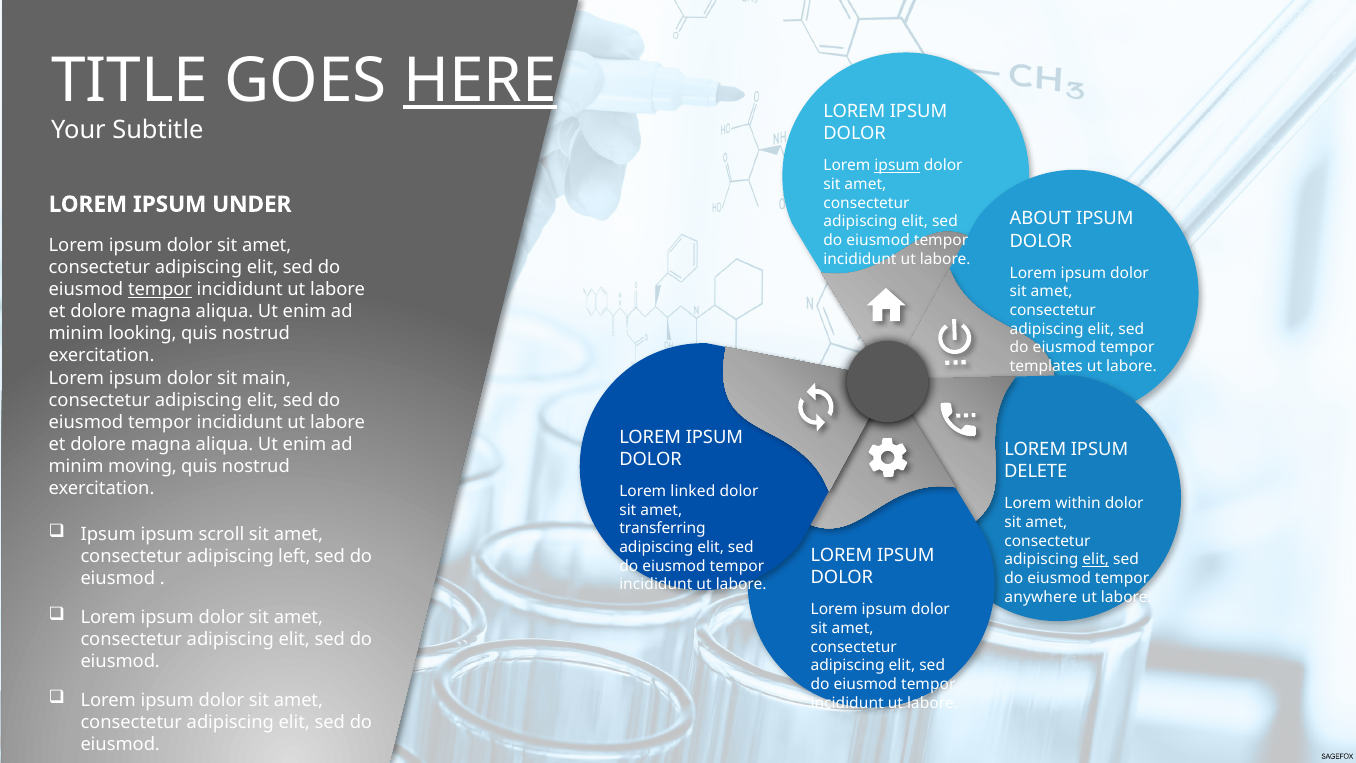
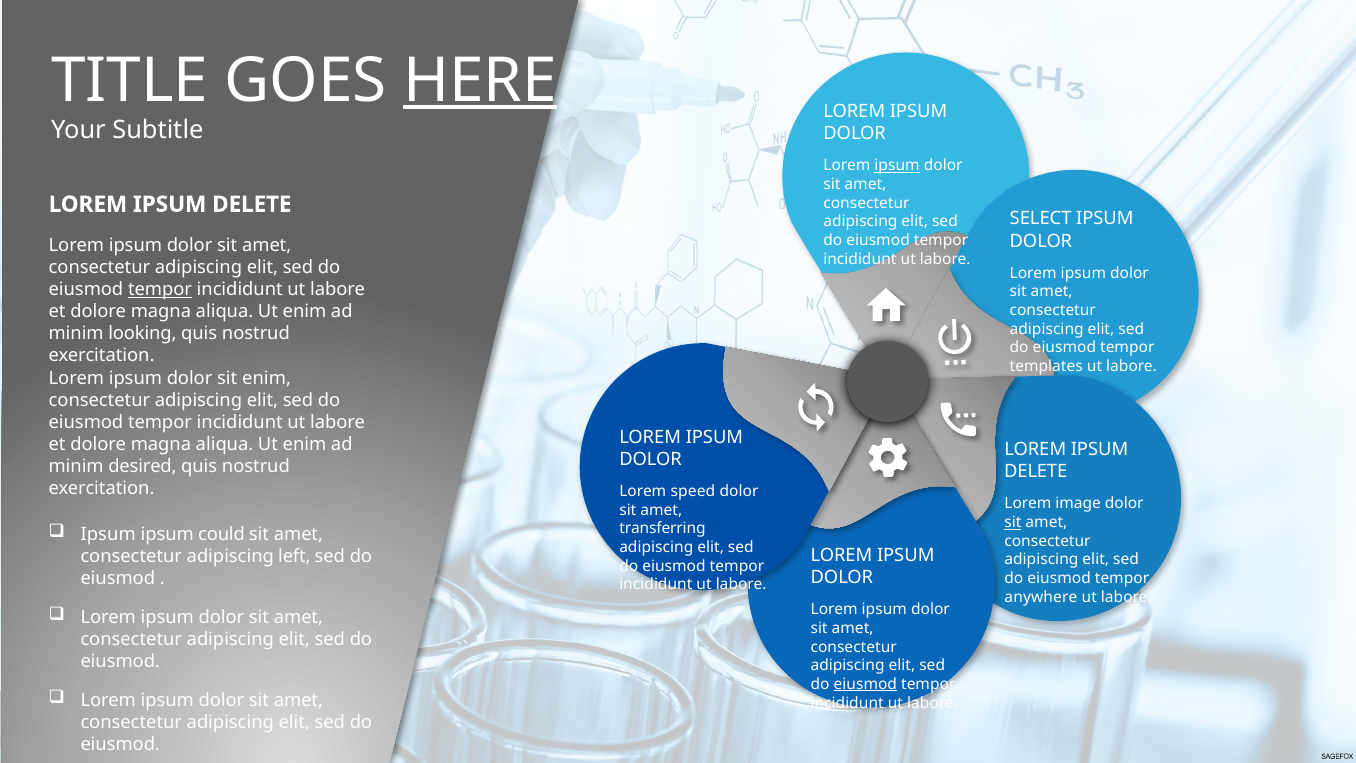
UNDER at (252, 204): UNDER -> DELETE
ABOUT: ABOUT -> SELECT
sit main: main -> enim
moving: moving -> desired
linked: linked -> speed
within: within -> image
sit at (1013, 522) underline: none -> present
scroll: scroll -> could
elit at (1096, 559) underline: present -> none
eiusmod at (865, 684) underline: none -> present
